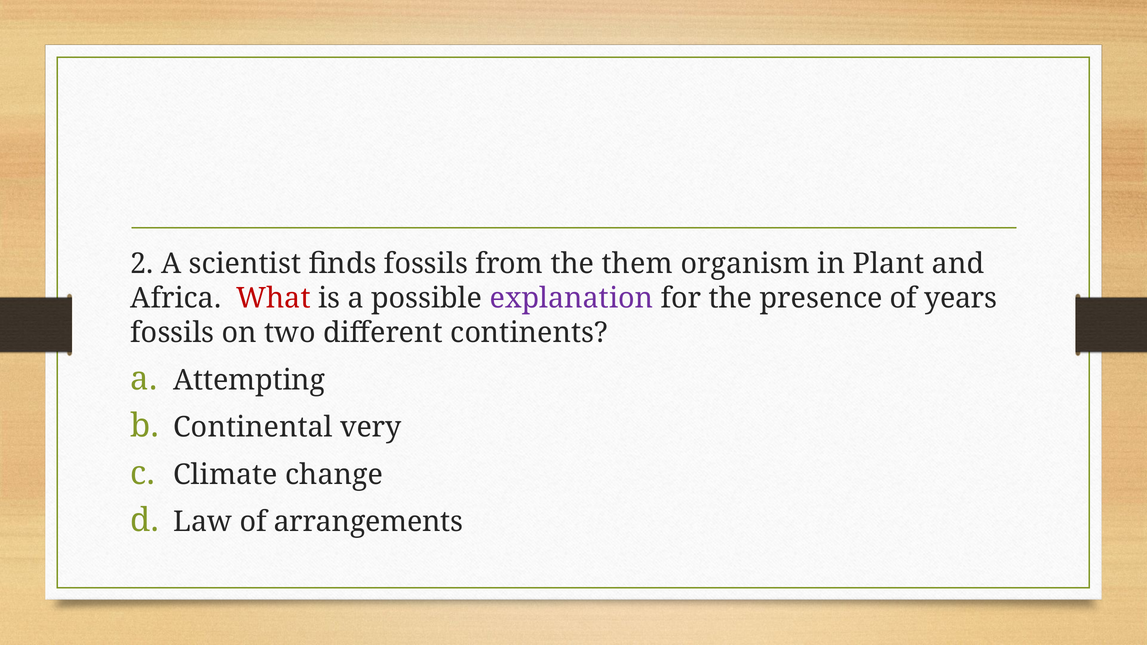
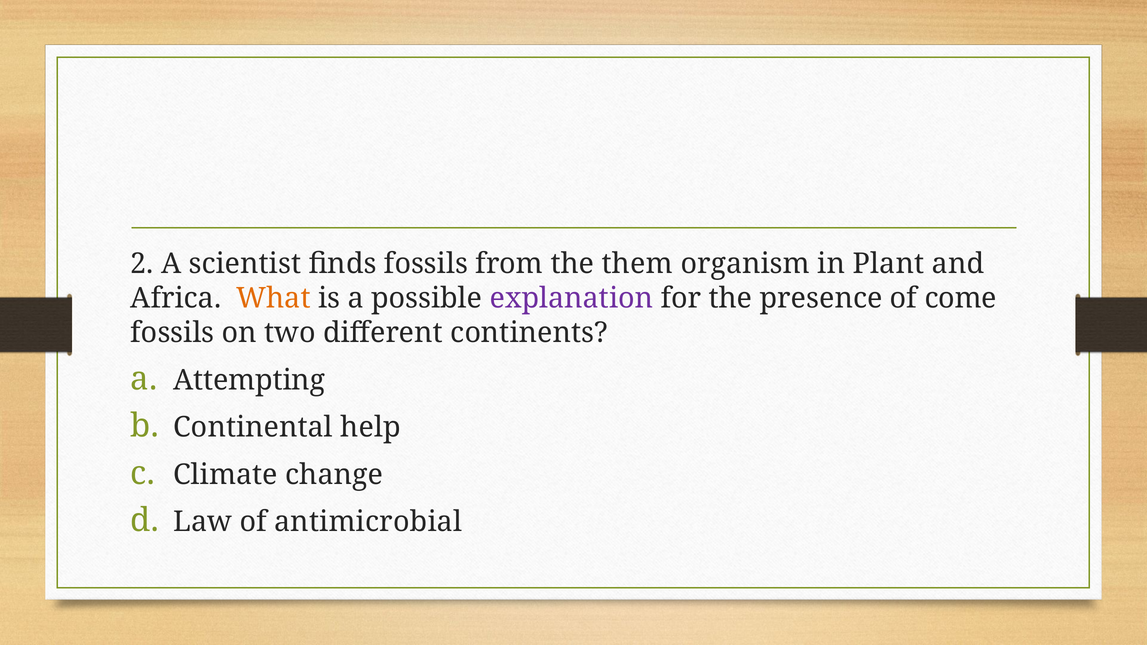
What colour: red -> orange
years: years -> come
very: very -> help
arrangements: arrangements -> antimicrobial
